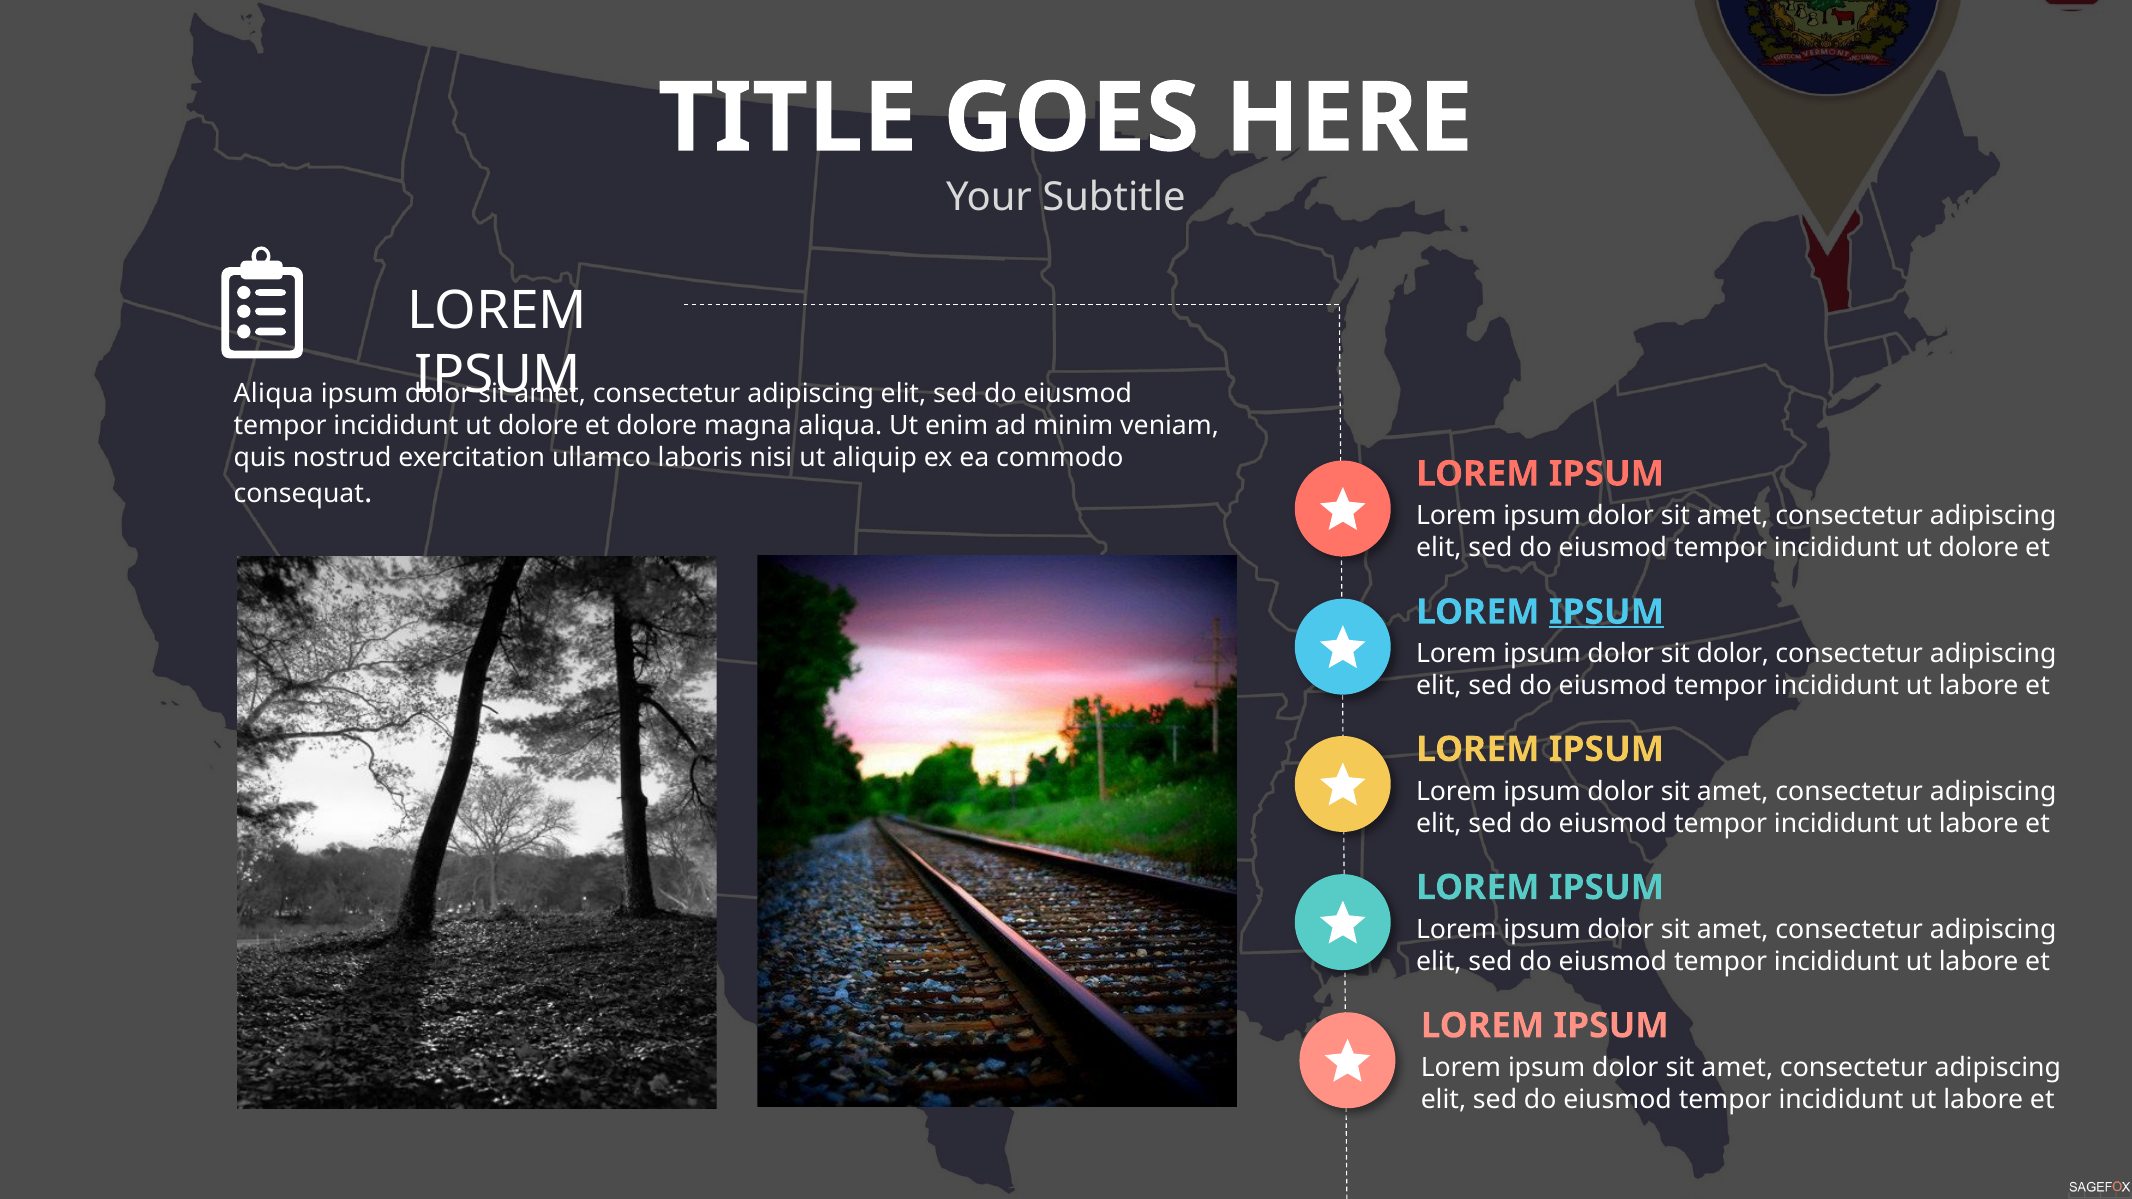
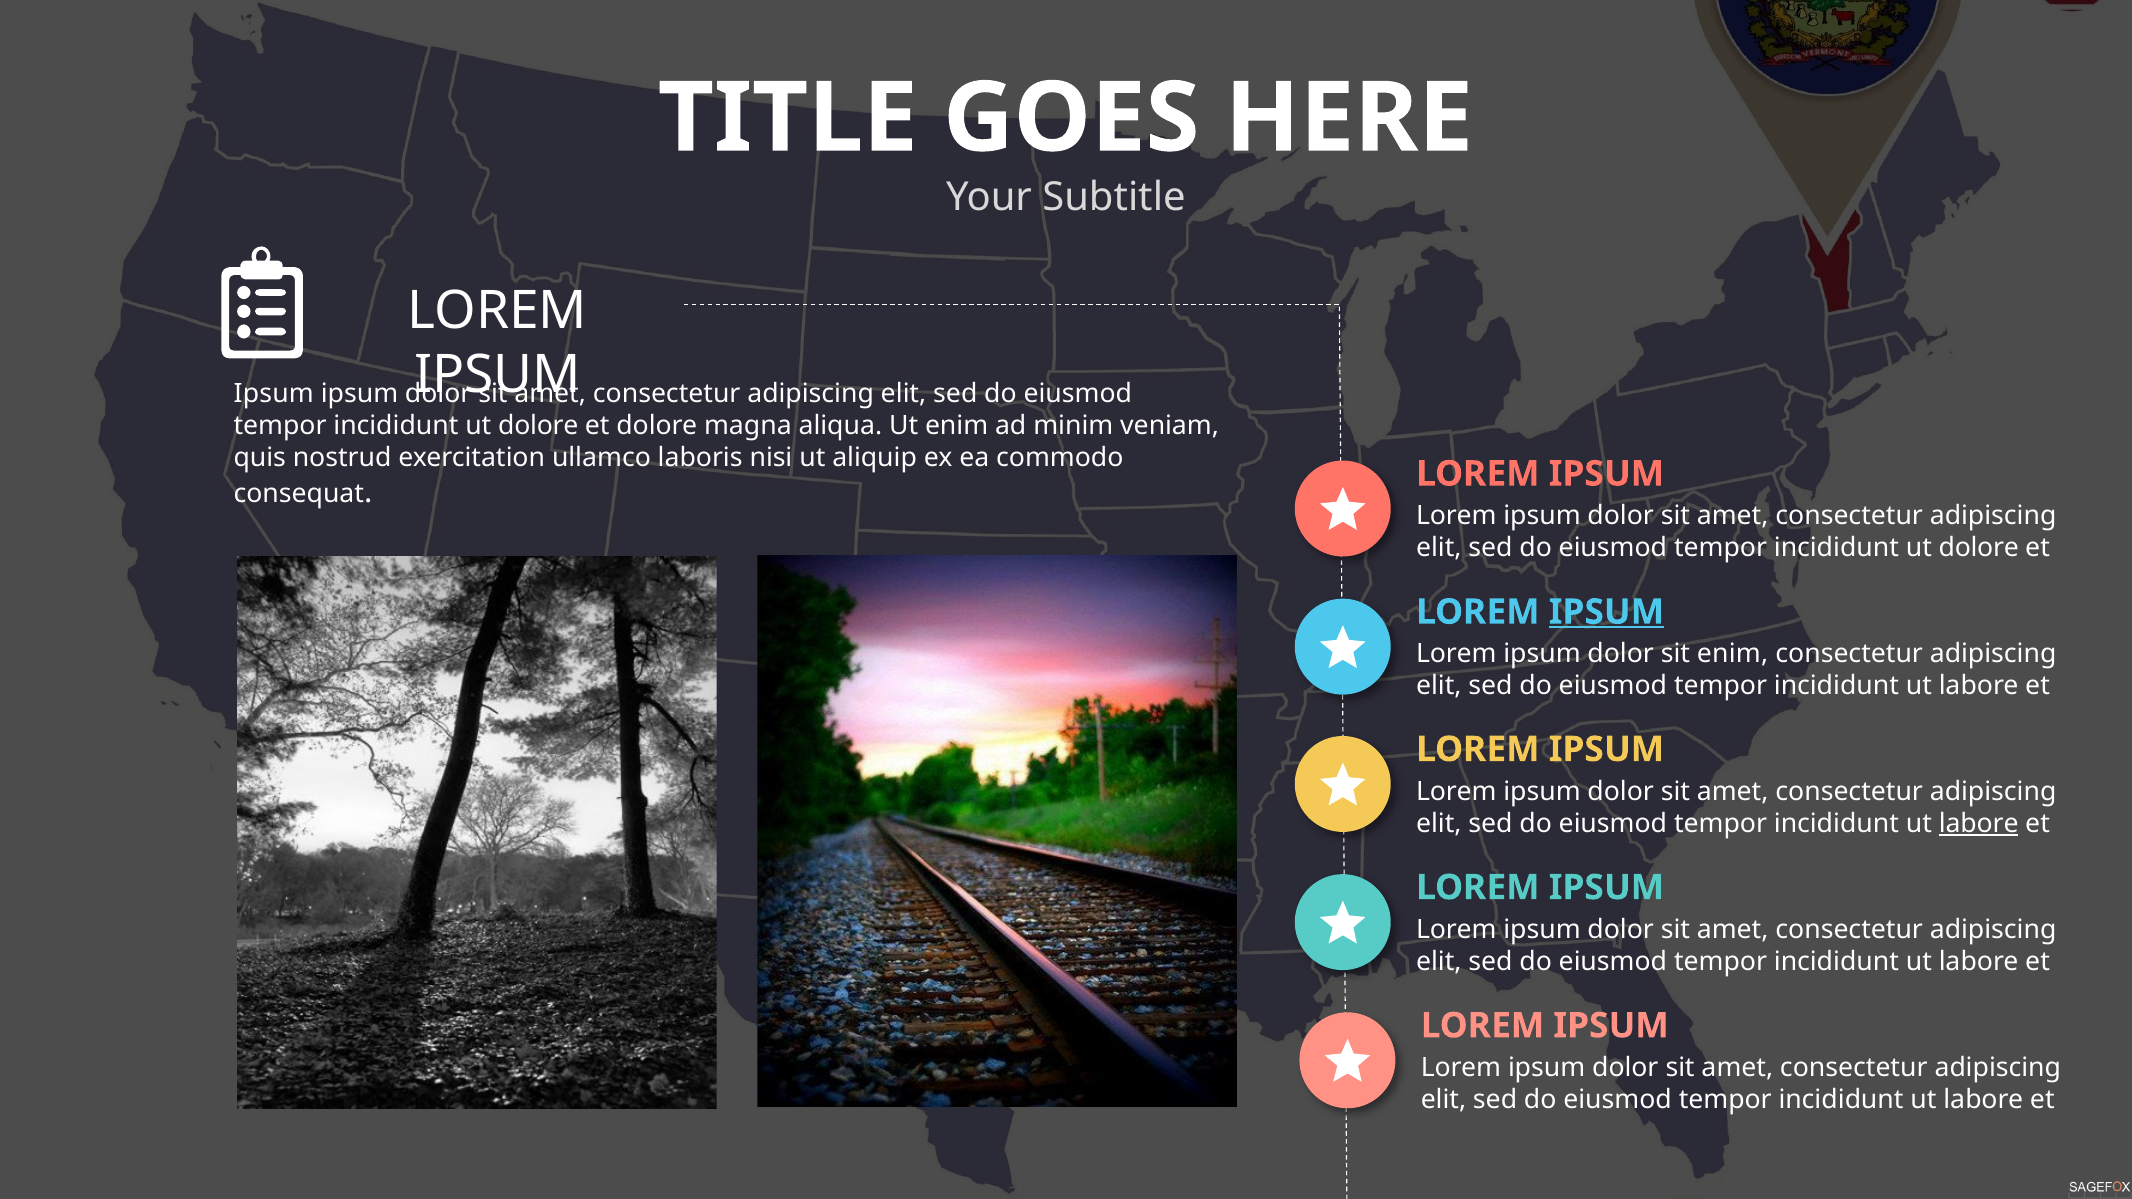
Aliqua at (274, 393): Aliqua -> Ipsum
sit dolor: dolor -> enim
labore at (1979, 824) underline: none -> present
